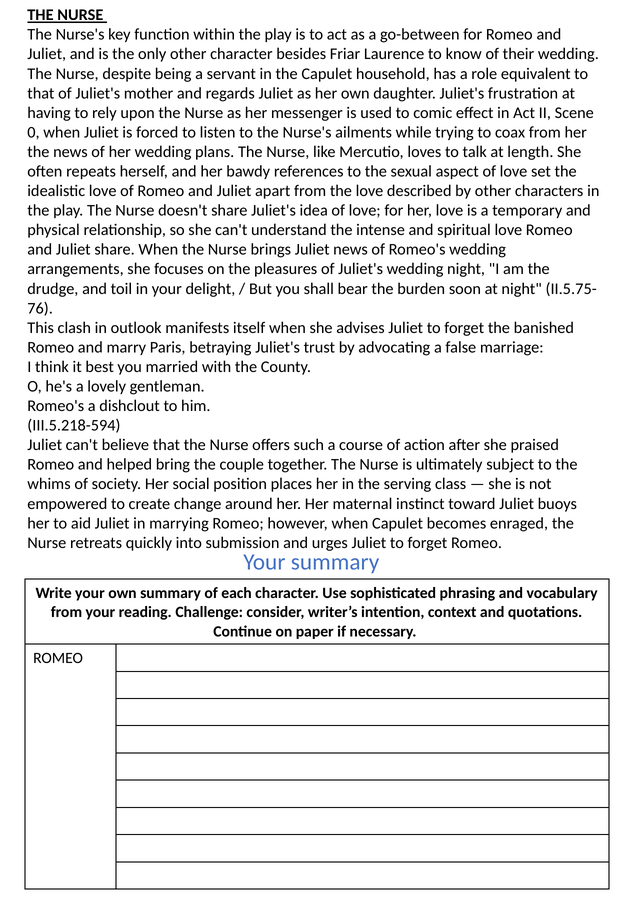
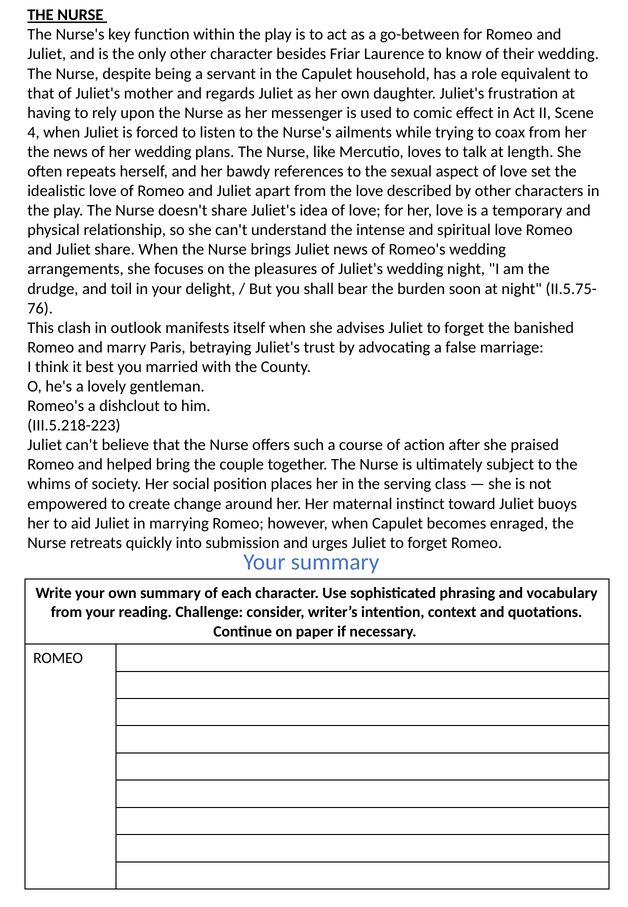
0: 0 -> 4
III.5.218-594: III.5.218-594 -> III.5.218-223
